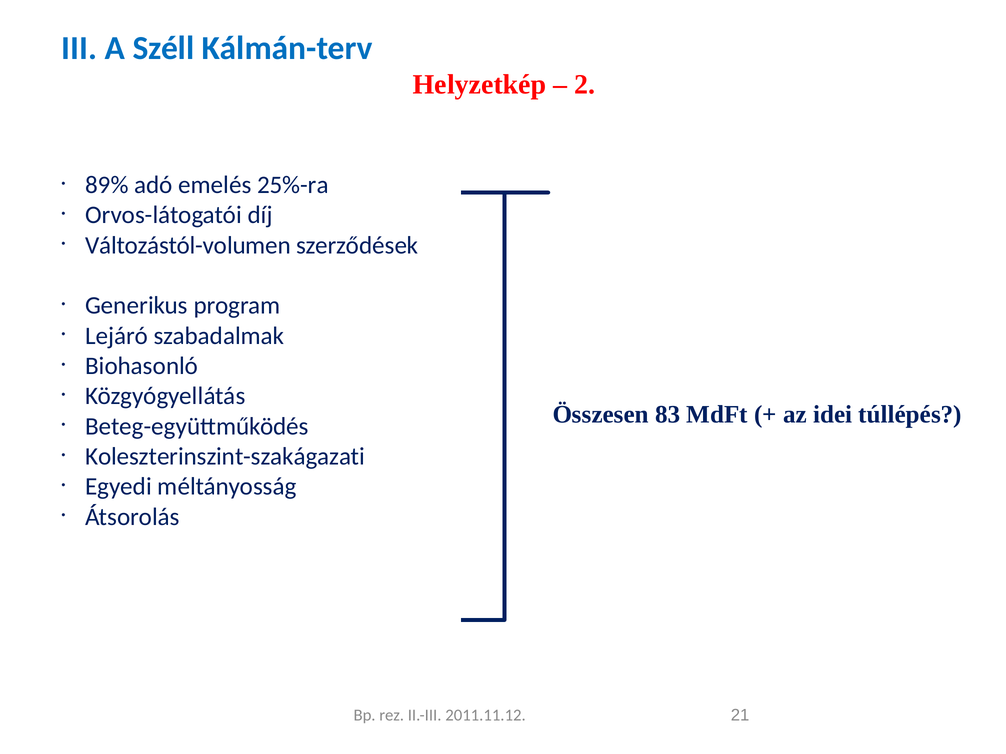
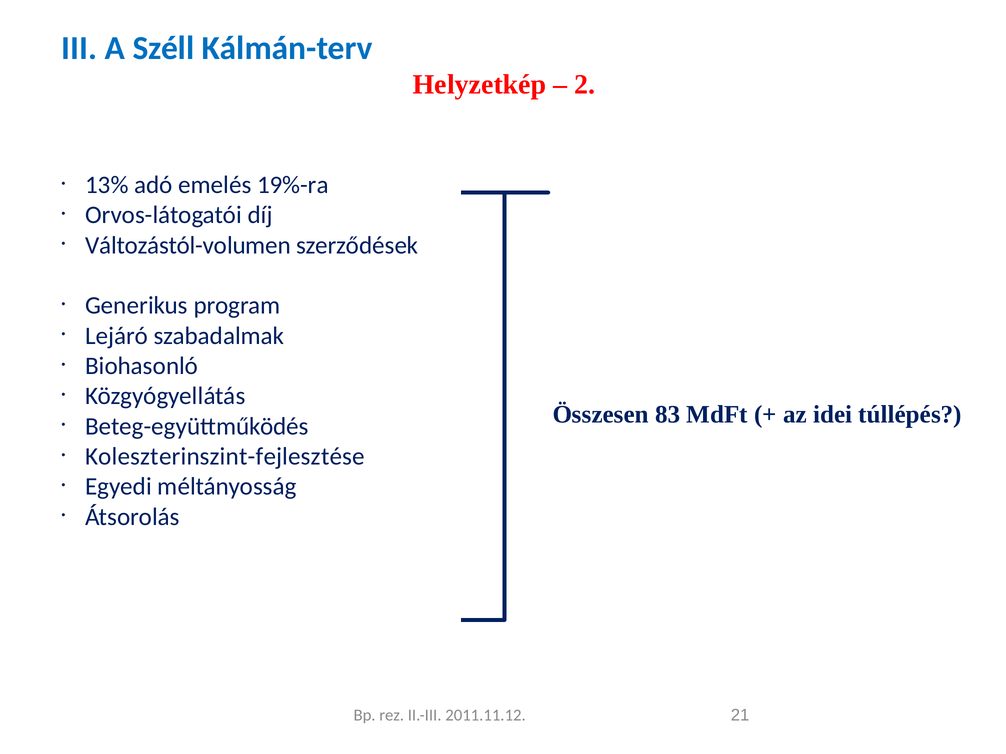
89%: 89% -> 13%
25%-ra: 25%-ra -> 19%-ra
Koleszterinszint-szakágazati: Koleszterinszint-szakágazati -> Koleszterinszint-fejlesztése
